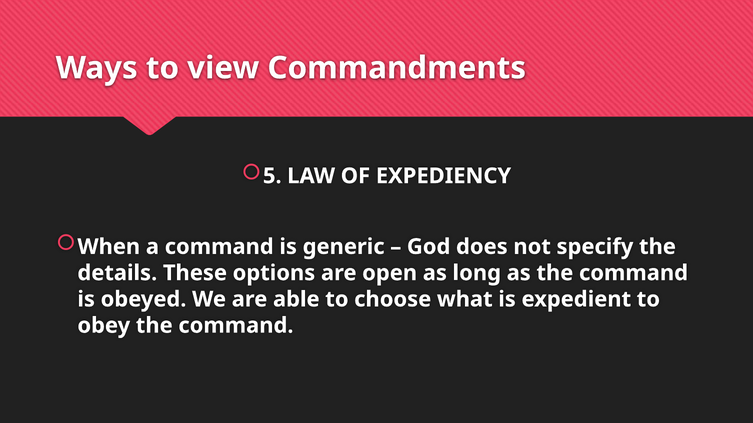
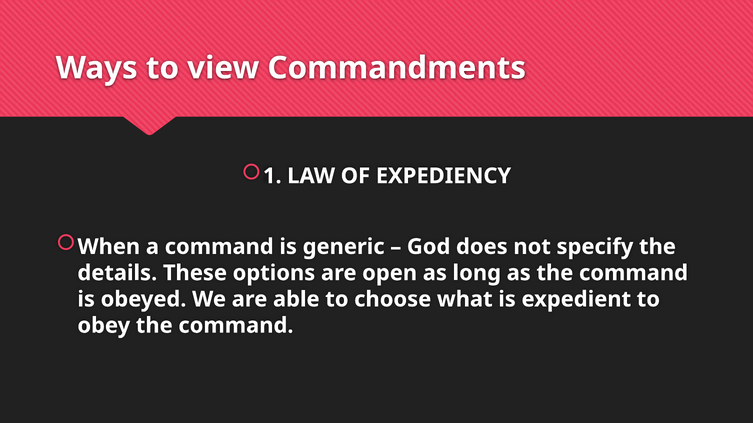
5: 5 -> 1
